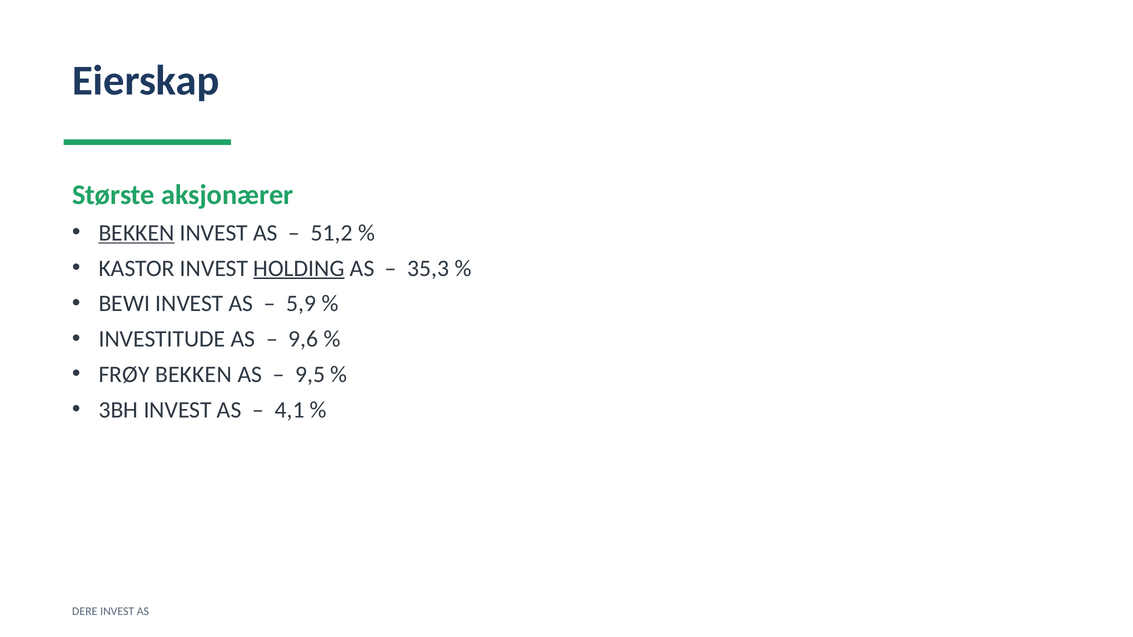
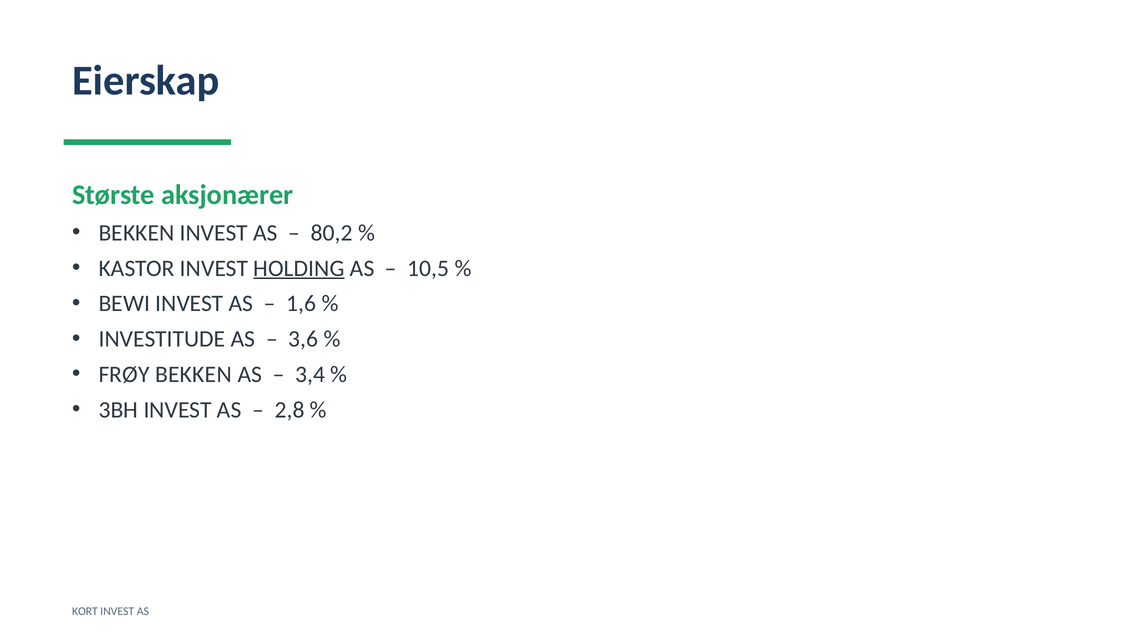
BEKKEN at (137, 233) underline: present -> none
51,2: 51,2 -> 80,2
35,3: 35,3 -> 10,5
5,9: 5,9 -> 1,6
9,6: 9,6 -> 3,6
9,5: 9,5 -> 3,4
4,1: 4,1 -> 2,8
DERE: DERE -> KORT
